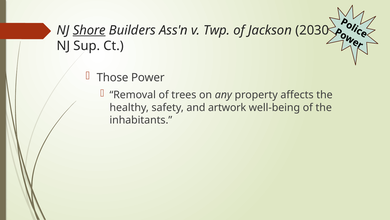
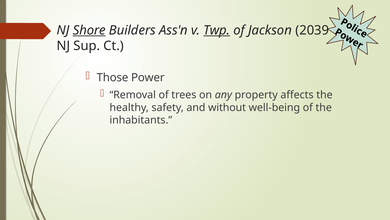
Twp underline: none -> present
2030: 2030 -> 2039
artwork: artwork -> without
